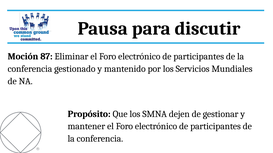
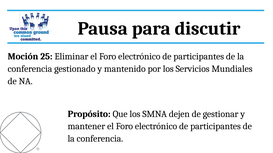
87: 87 -> 25
